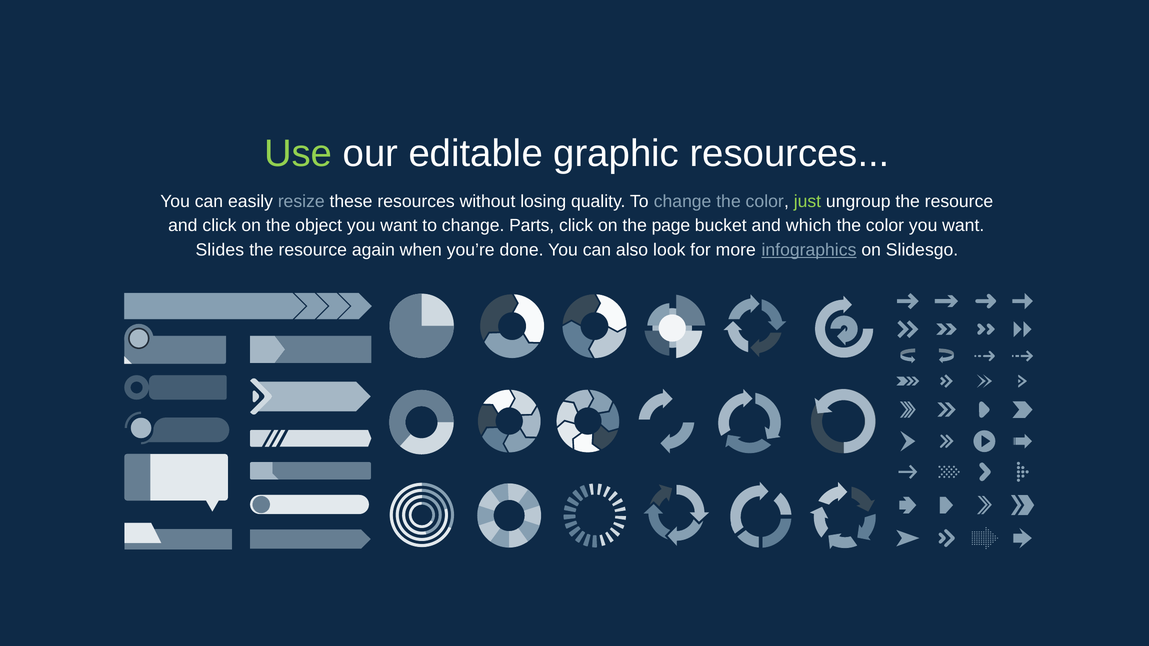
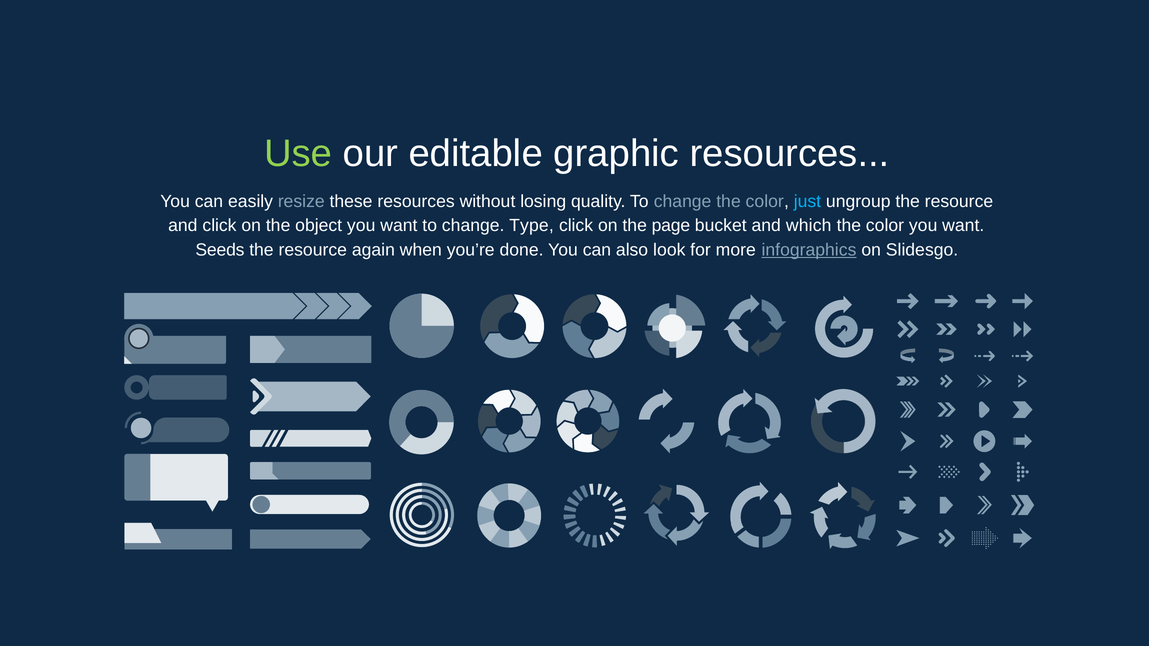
just colour: light green -> light blue
Parts: Parts -> Type
Slides: Slides -> Seeds
